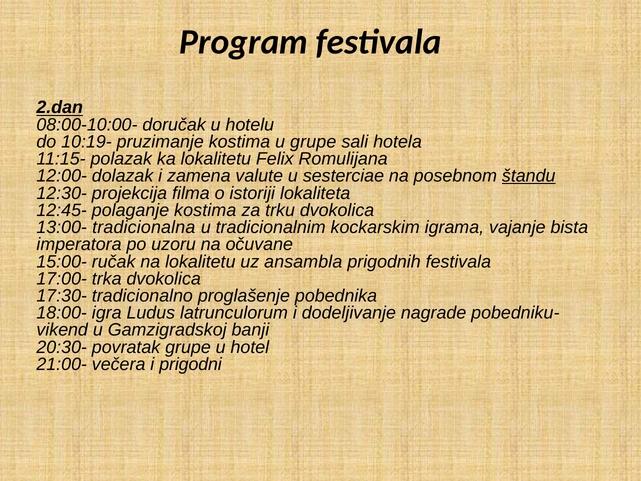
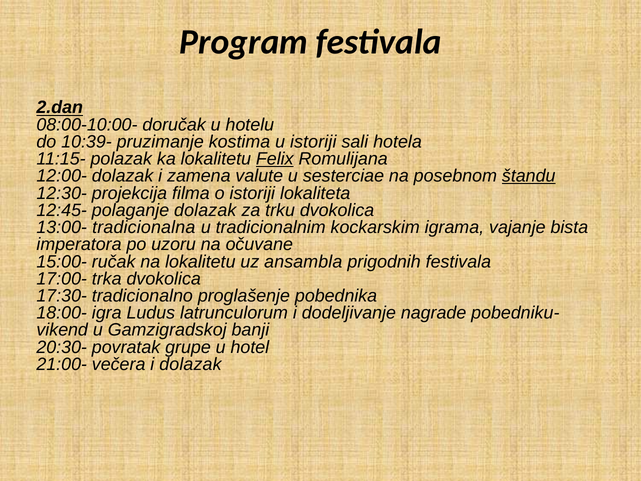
10:19-: 10:19- -> 10:39-
u grupe: grupe -> istoriji
Felix underline: none -> present
polaganje kostima: kostima -> dolazak
i prigodni: prigodni -> dolazak
